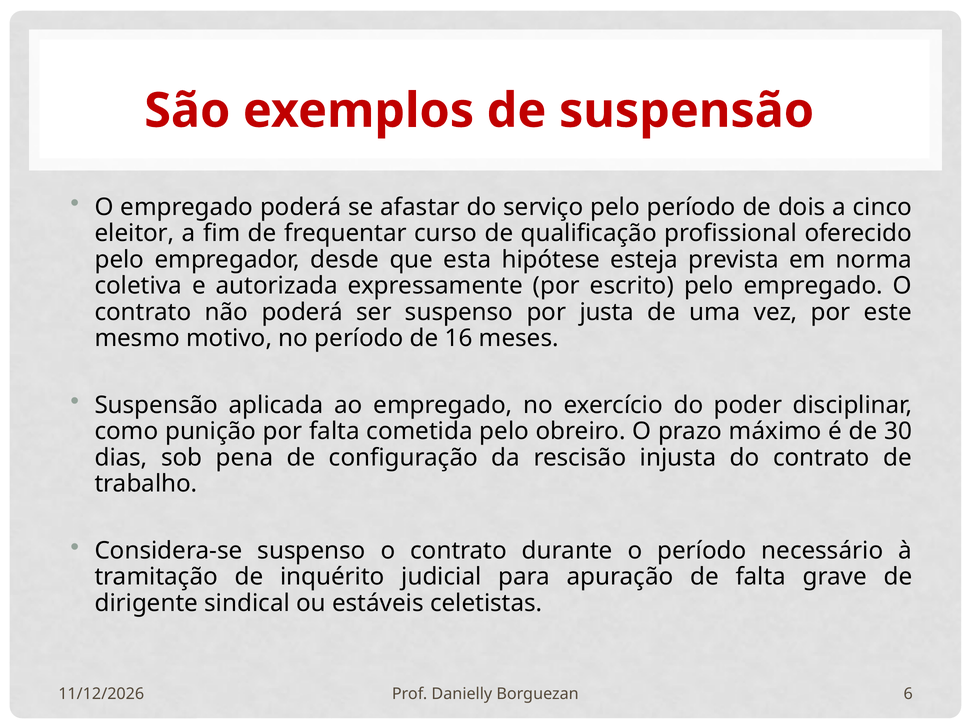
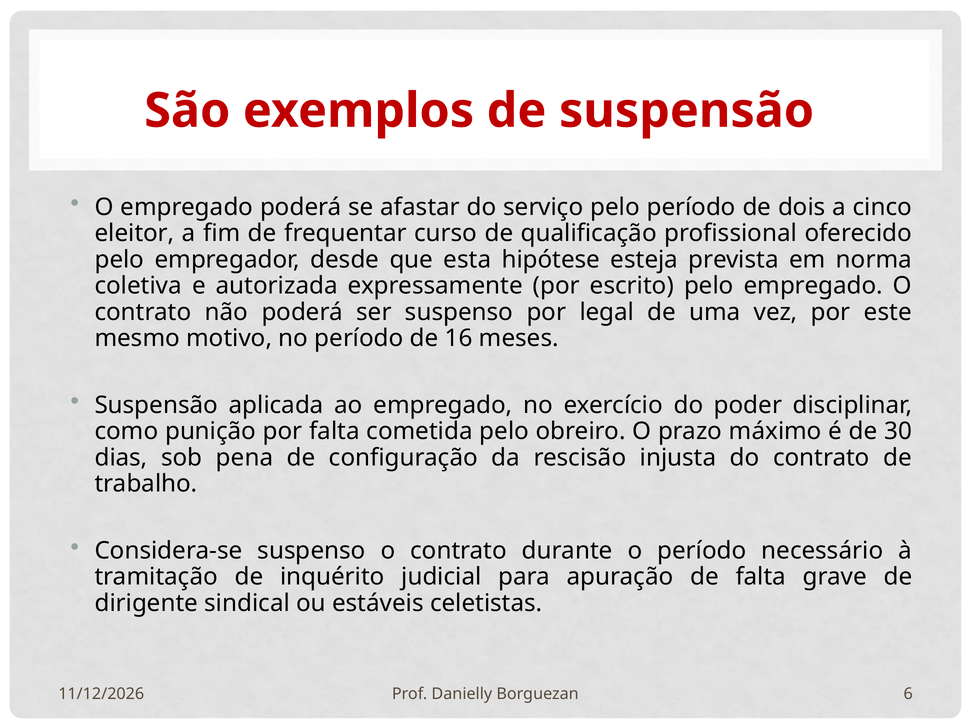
justa: justa -> legal
